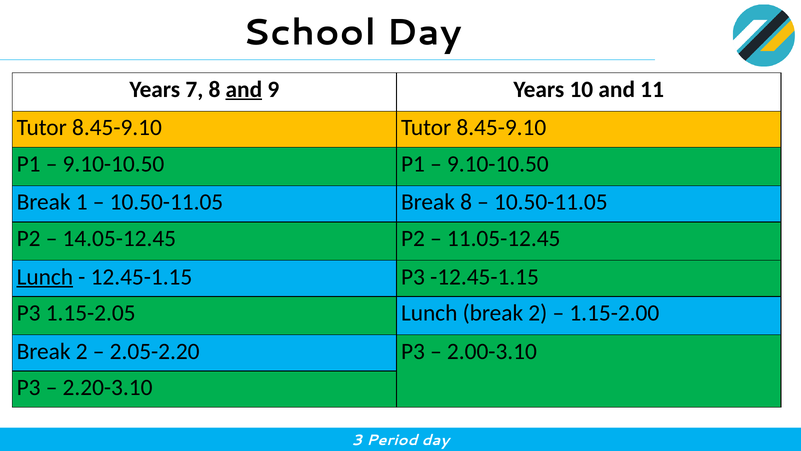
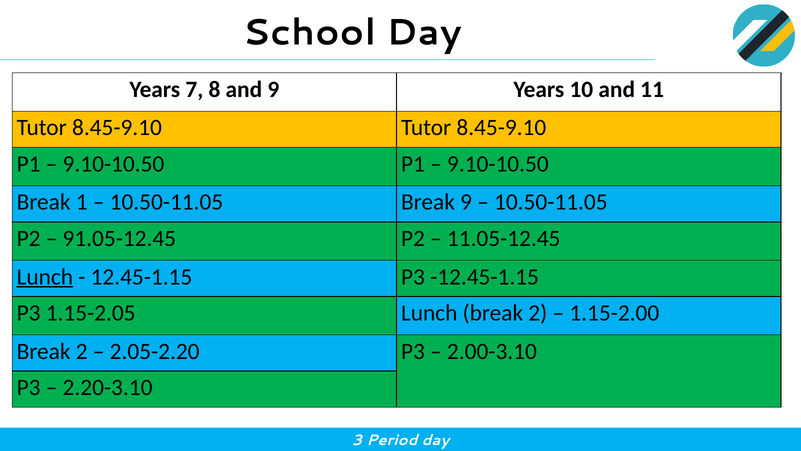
and at (244, 89) underline: present -> none
Break 8: 8 -> 9
14.05-12.45: 14.05-12.45 -> 91.05-12.45
